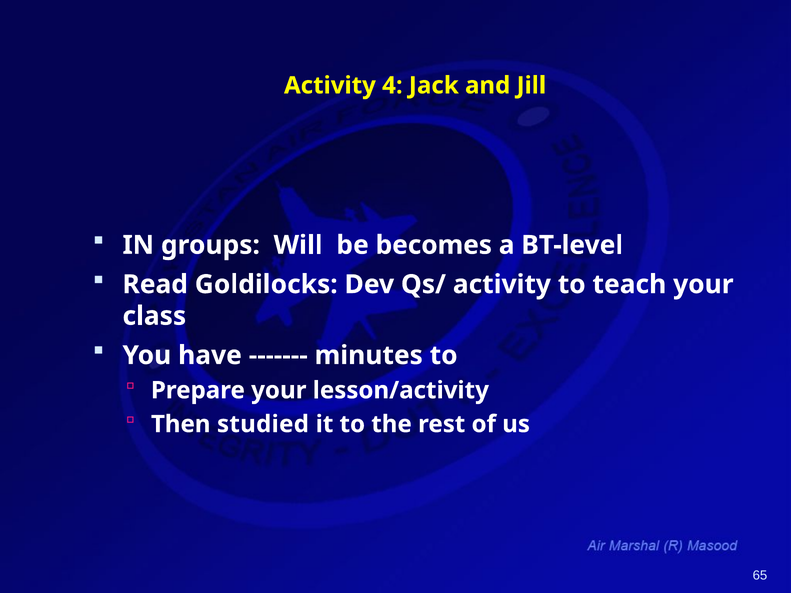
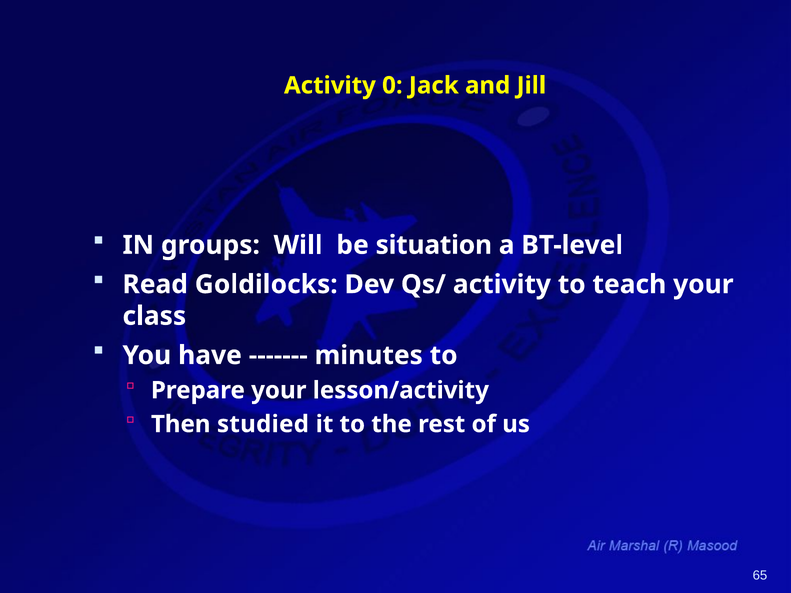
4: 4 -> 0
becomes: becomes -> situation
